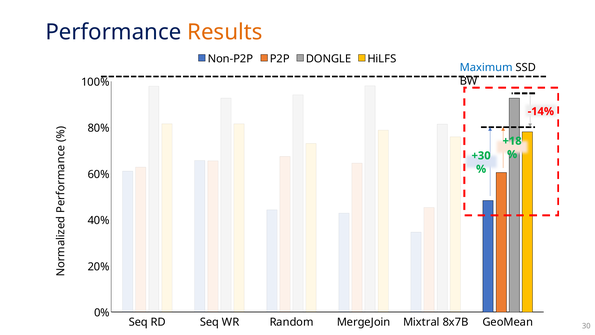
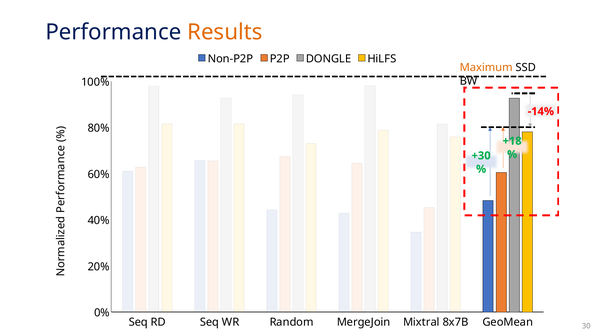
Maximum colour: blue -> orange
